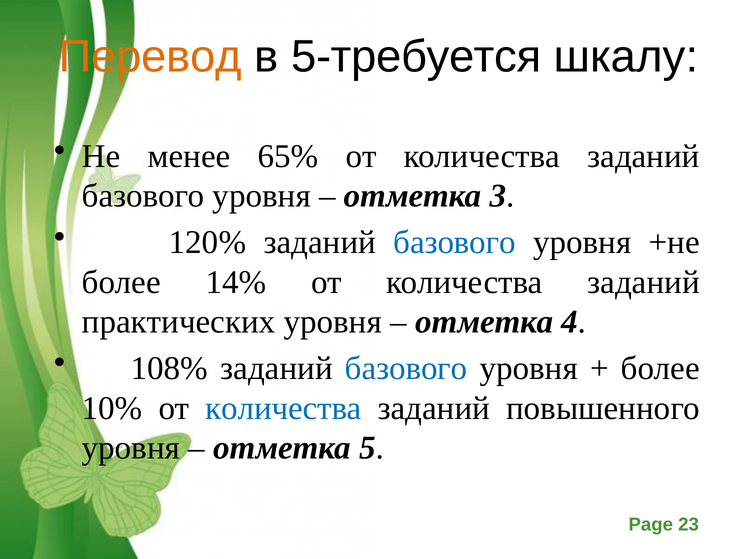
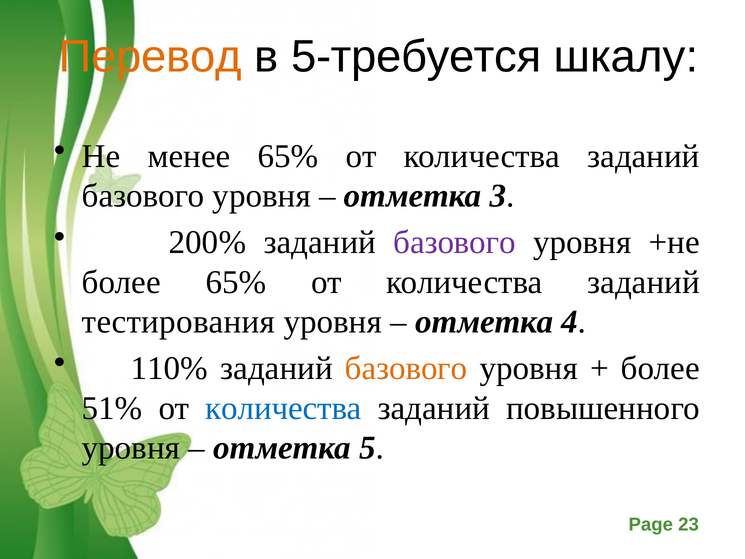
120%: 120% -> 200%
базового at (455, 242) colour: blue -> purple
более 14%: 14% -> 65%
практических: практических -> тестирования
108%: 108% -> 110%
базового at (406, 368) colour: blue -> orange
10%: 10% -> 51%
